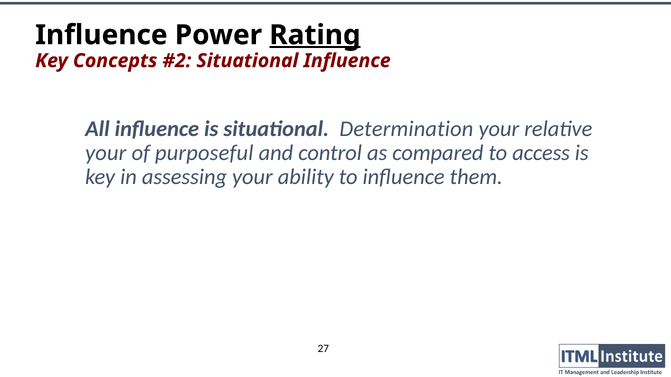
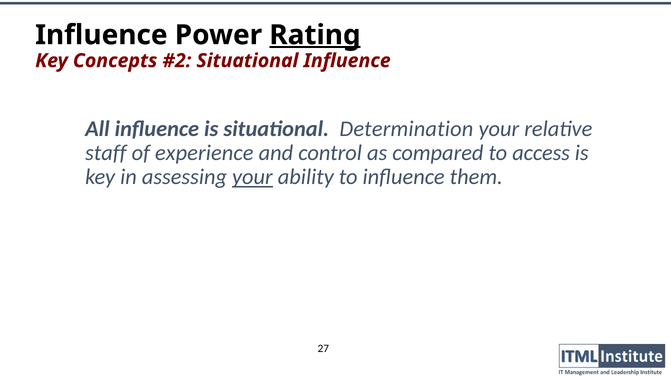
your at (106, 153): your -> staff
purposeful: purposeful -> experience
your at (252, 177) underline: none -> present
